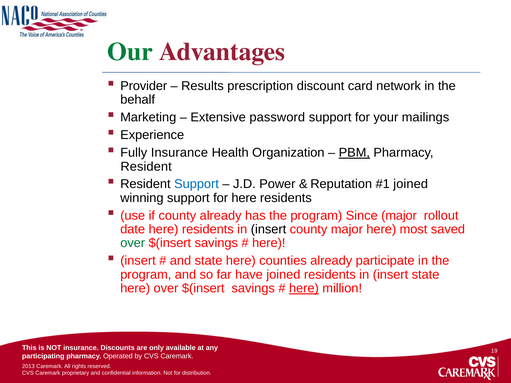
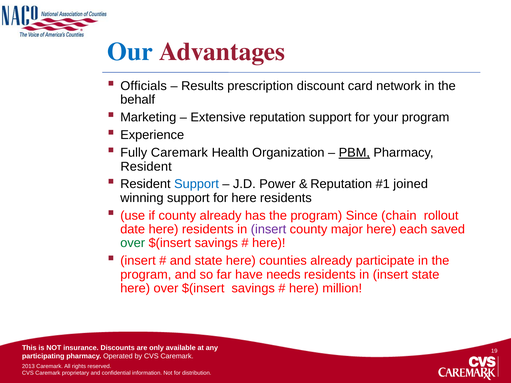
Our colour: green -> blue
Provider: Provider -> Officials
Extensive password: password -> reputation
your mailings: mailings -> program
Fully Insurance: Insurance -> Caremark
Since major: major -> chain
insert at (268, 229) colour: black -> purple
most: most -> each
have joined: joined -> needs
here at (304, 289) underline: present -> none
